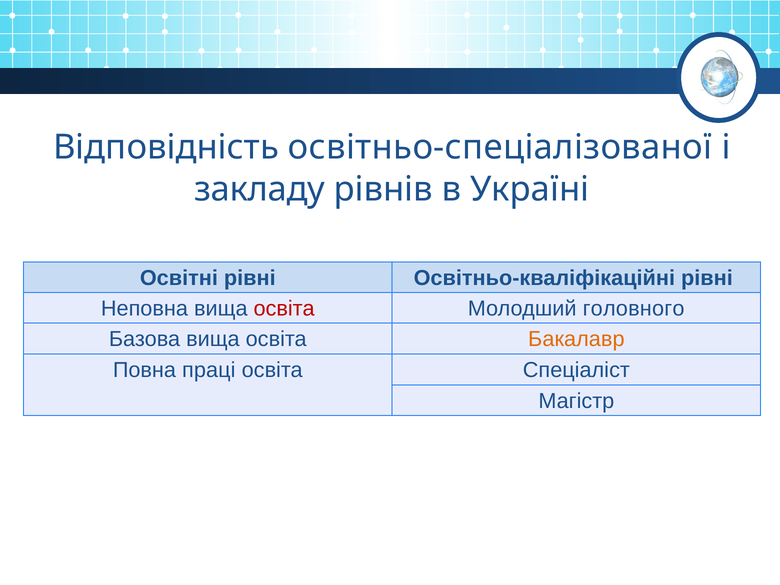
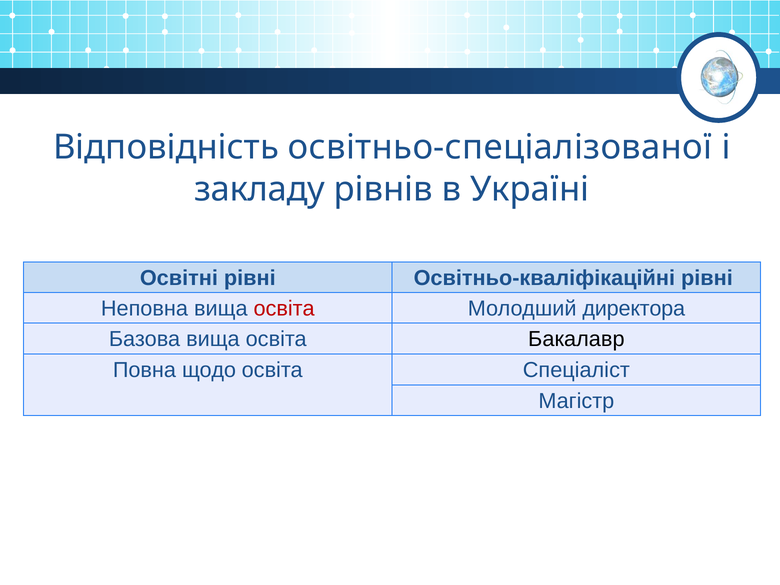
головного: головного -> директора
Бакалавр colour: orange -> black
праці: праці -> щодо
